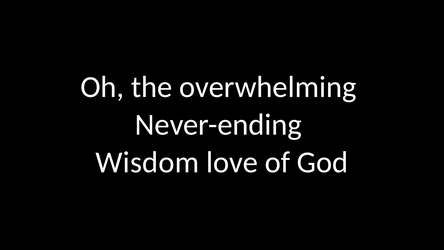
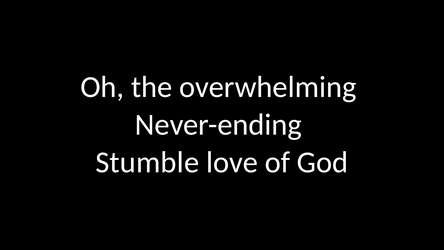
Wisdom: Wisdom -> Stumble
